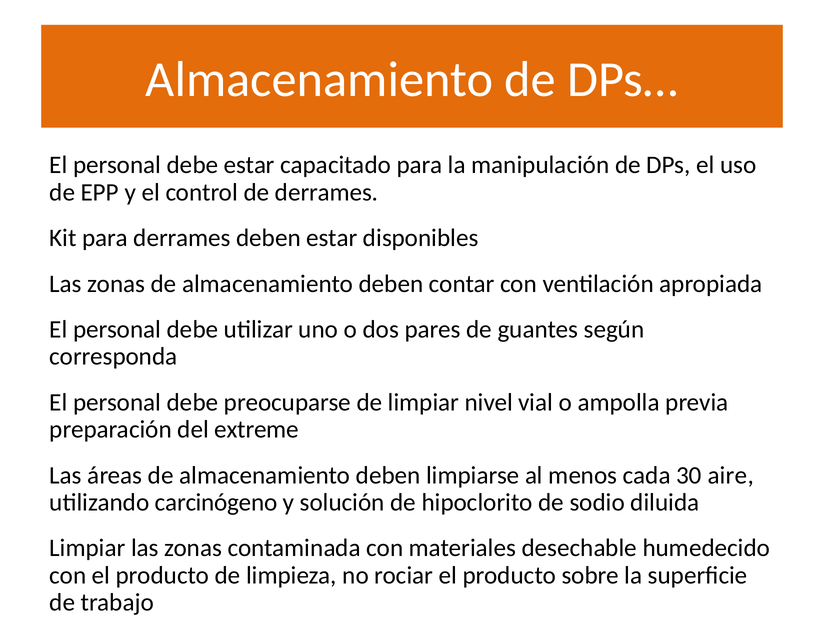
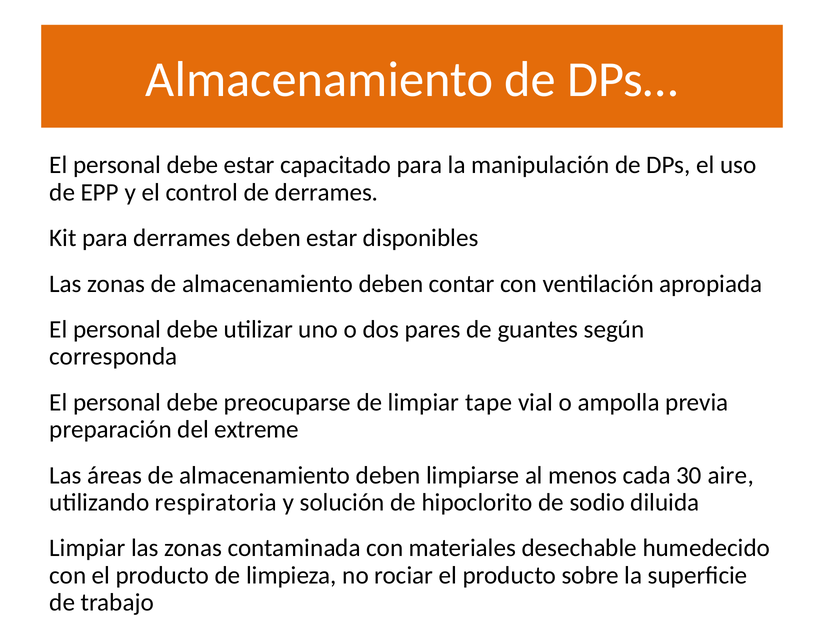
nivel: nivel -> tape
carcinógeno: carcinógeno -> respiratoria
